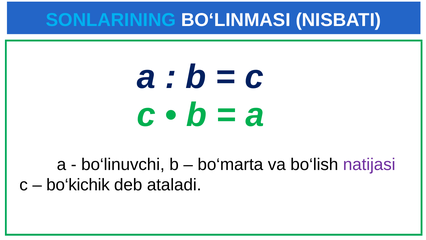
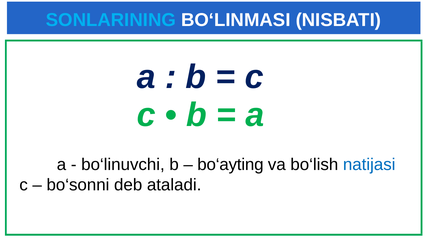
bo‘marta: bo‘marta -> bo‘ayting
natijasi colour: purple -> blue
bo‘kichik: bo‘kichik -> bo‘sonni
